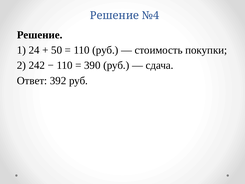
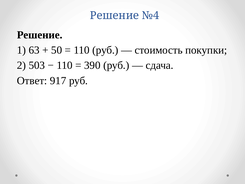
24: 24 -> 63
242: 242 -> 503
392: 392 -> 917
